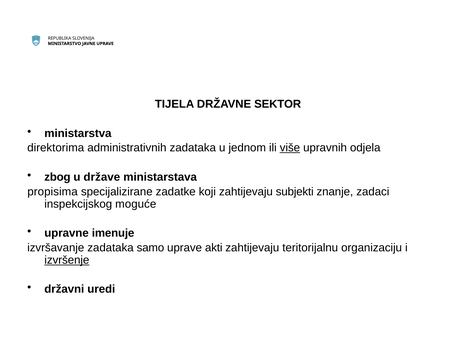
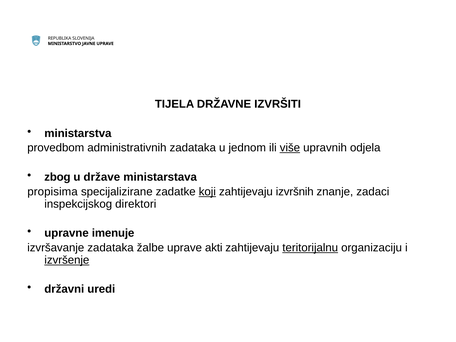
SEKTOR: SEKTOR -> IZVRŠITI
direktorima: direktorima -> provedbom
koji underline: none -> present
subjekti: subjekti -> izvršnih
moguće: moguće -> direktori
samo: samo -> žalbe
teritorijalnu underline: none -> present
